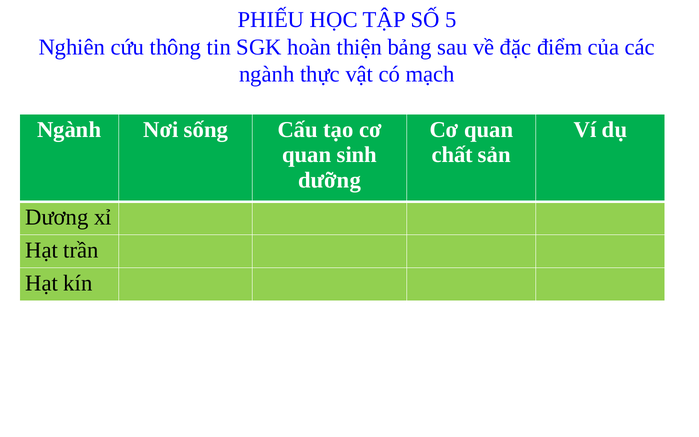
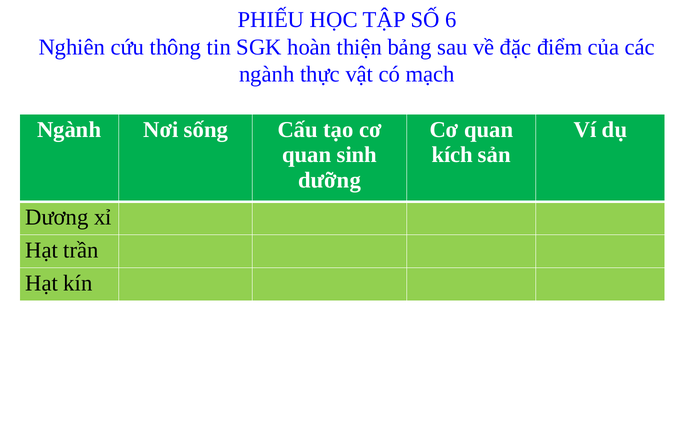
5: 5 -> 6
chất: chất -> kích
